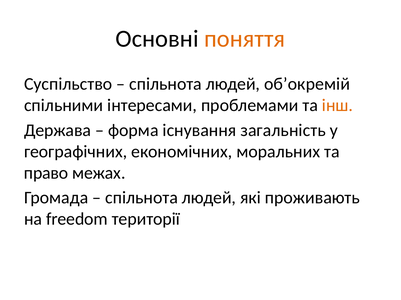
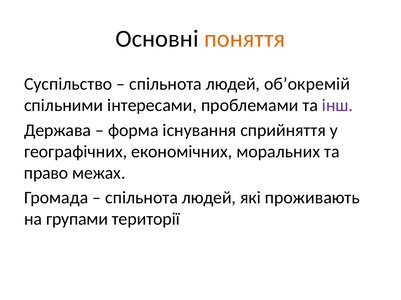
інш colour: orange -> purple
загальність: загальність -> сприйняття
freedom: freedom -> групами
